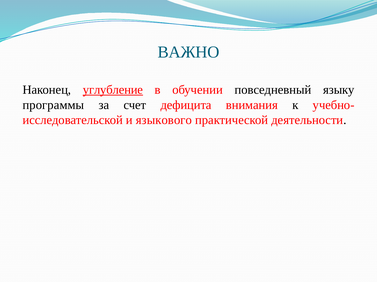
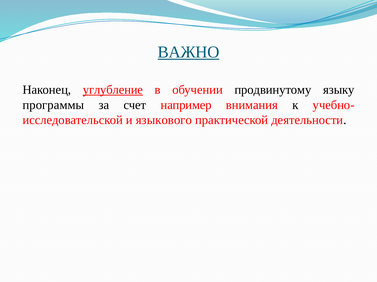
ВАЖНО underline: none -> present
повседневный: повседневный -> продвинутому
дефицита: дефицита -> например
